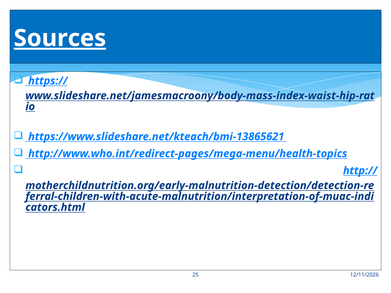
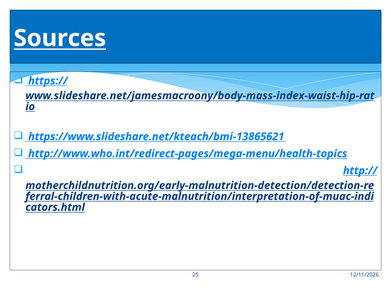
Sources underline: present -> none
